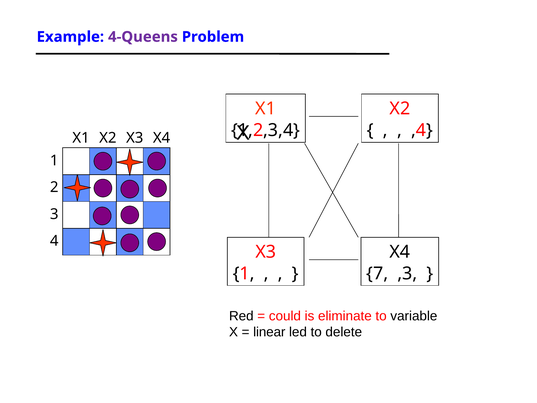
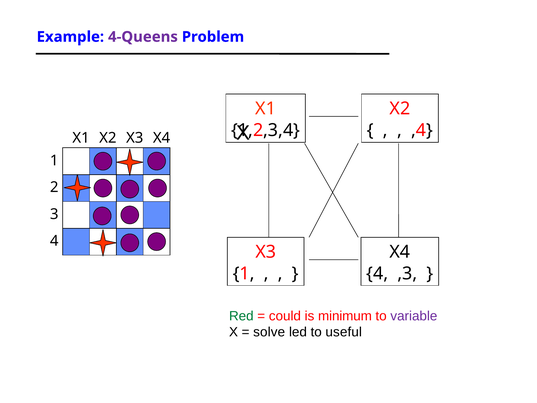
7 at (377, 273): 7 -> 4
Red colour: black -> green
eliminate: eliminate -> minimum
variable colour: black -> purple
linear: linear -> solve
delete: delete -> useful
